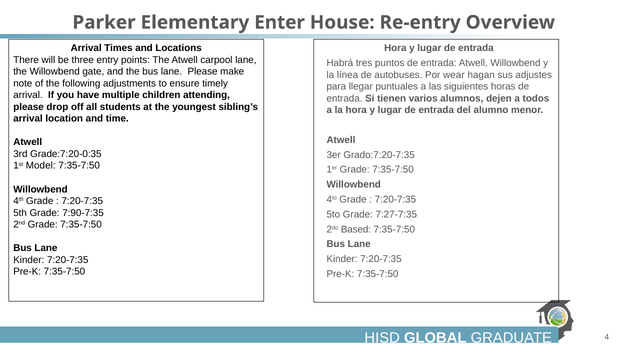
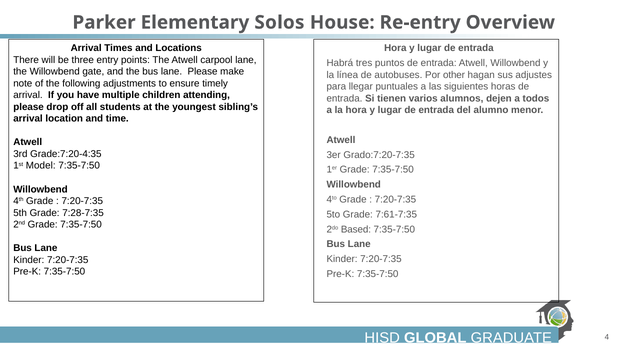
Enter: Enter -> Solos
wear: wear -> other
Grade:7:20-0:35: Grade:7:20-0:35 -> Grade:7:20-4:35
7:90-7:35: 7:90-7:35 -> 7:28-7:35
7:27-7:35: 7:27-7:35 -> 7:61-7:35
